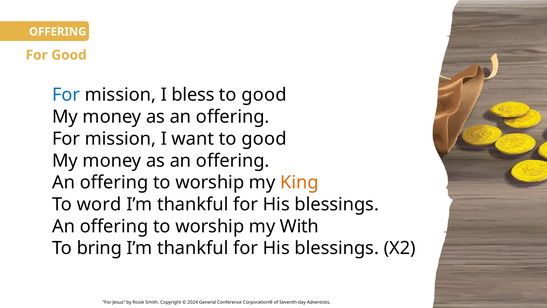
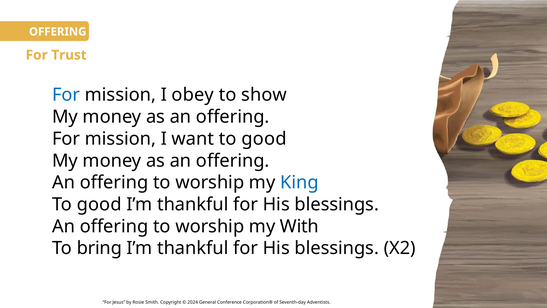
For Good: Good -> Trust
bless: bless -> obey
good at (264, 95): good -> show
King colour: orange -> blue
word at (99, 204): word -> good
